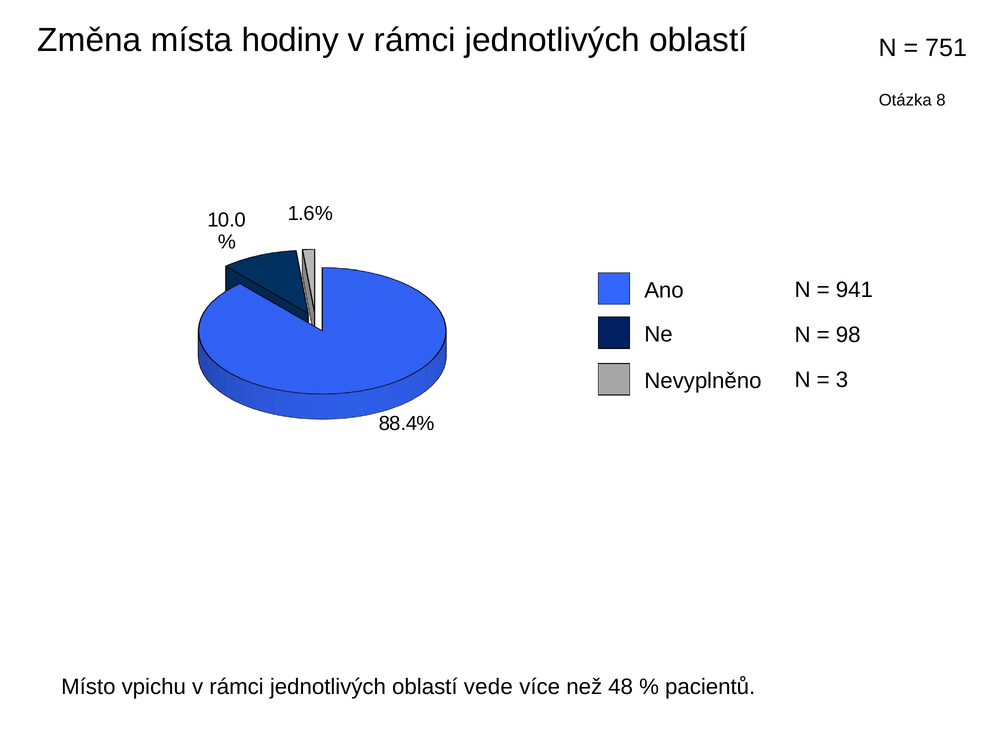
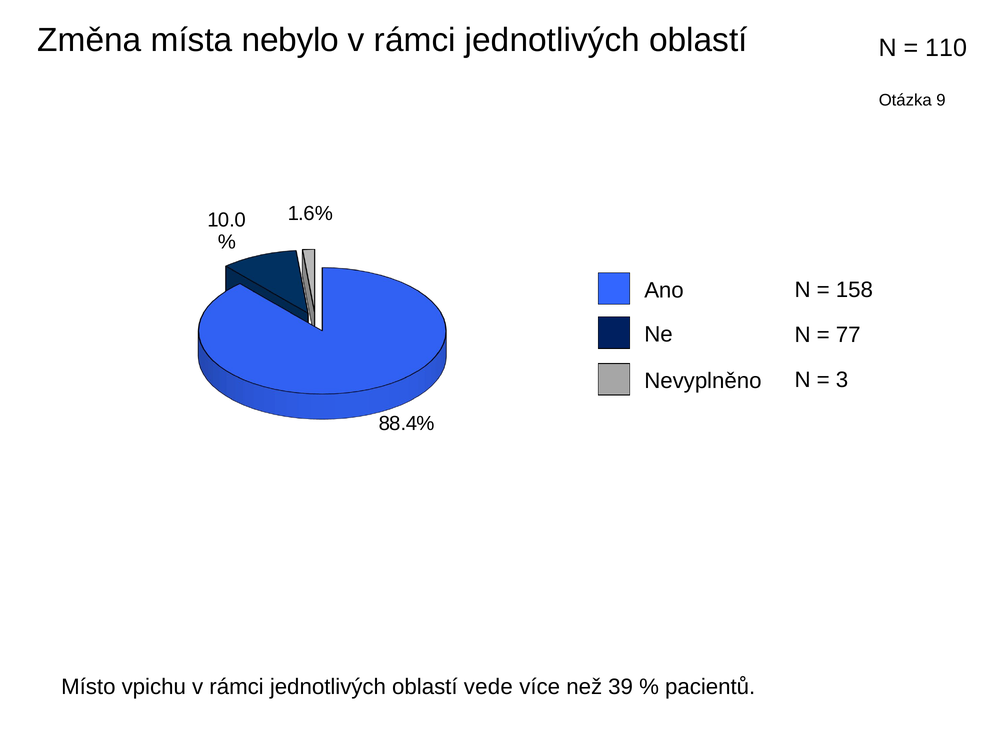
hodiny: hodiny -> nebylo
751: 751 -> 110
8: 8 -> 9
941: 941 -> 158
98: 98 -> 77
48: 48 -> 39
